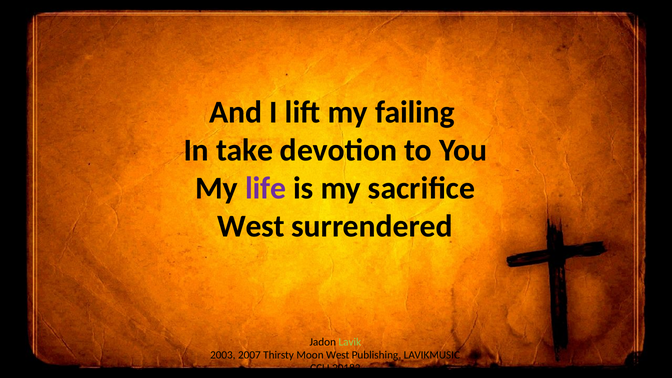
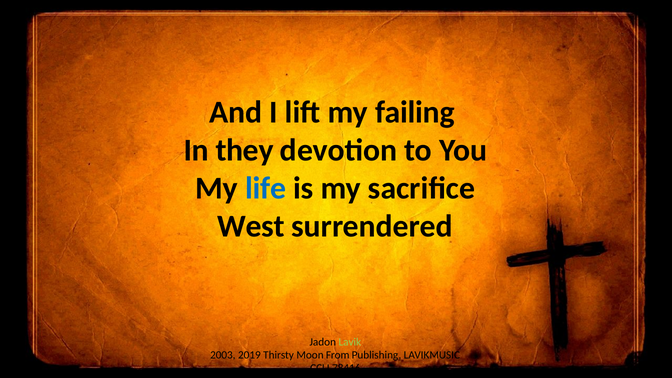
take: take -> they
life colour: purple -> blue
2007: 2007 -> 2019
Moon West: West -> From
20182: 20182 -> 78416
